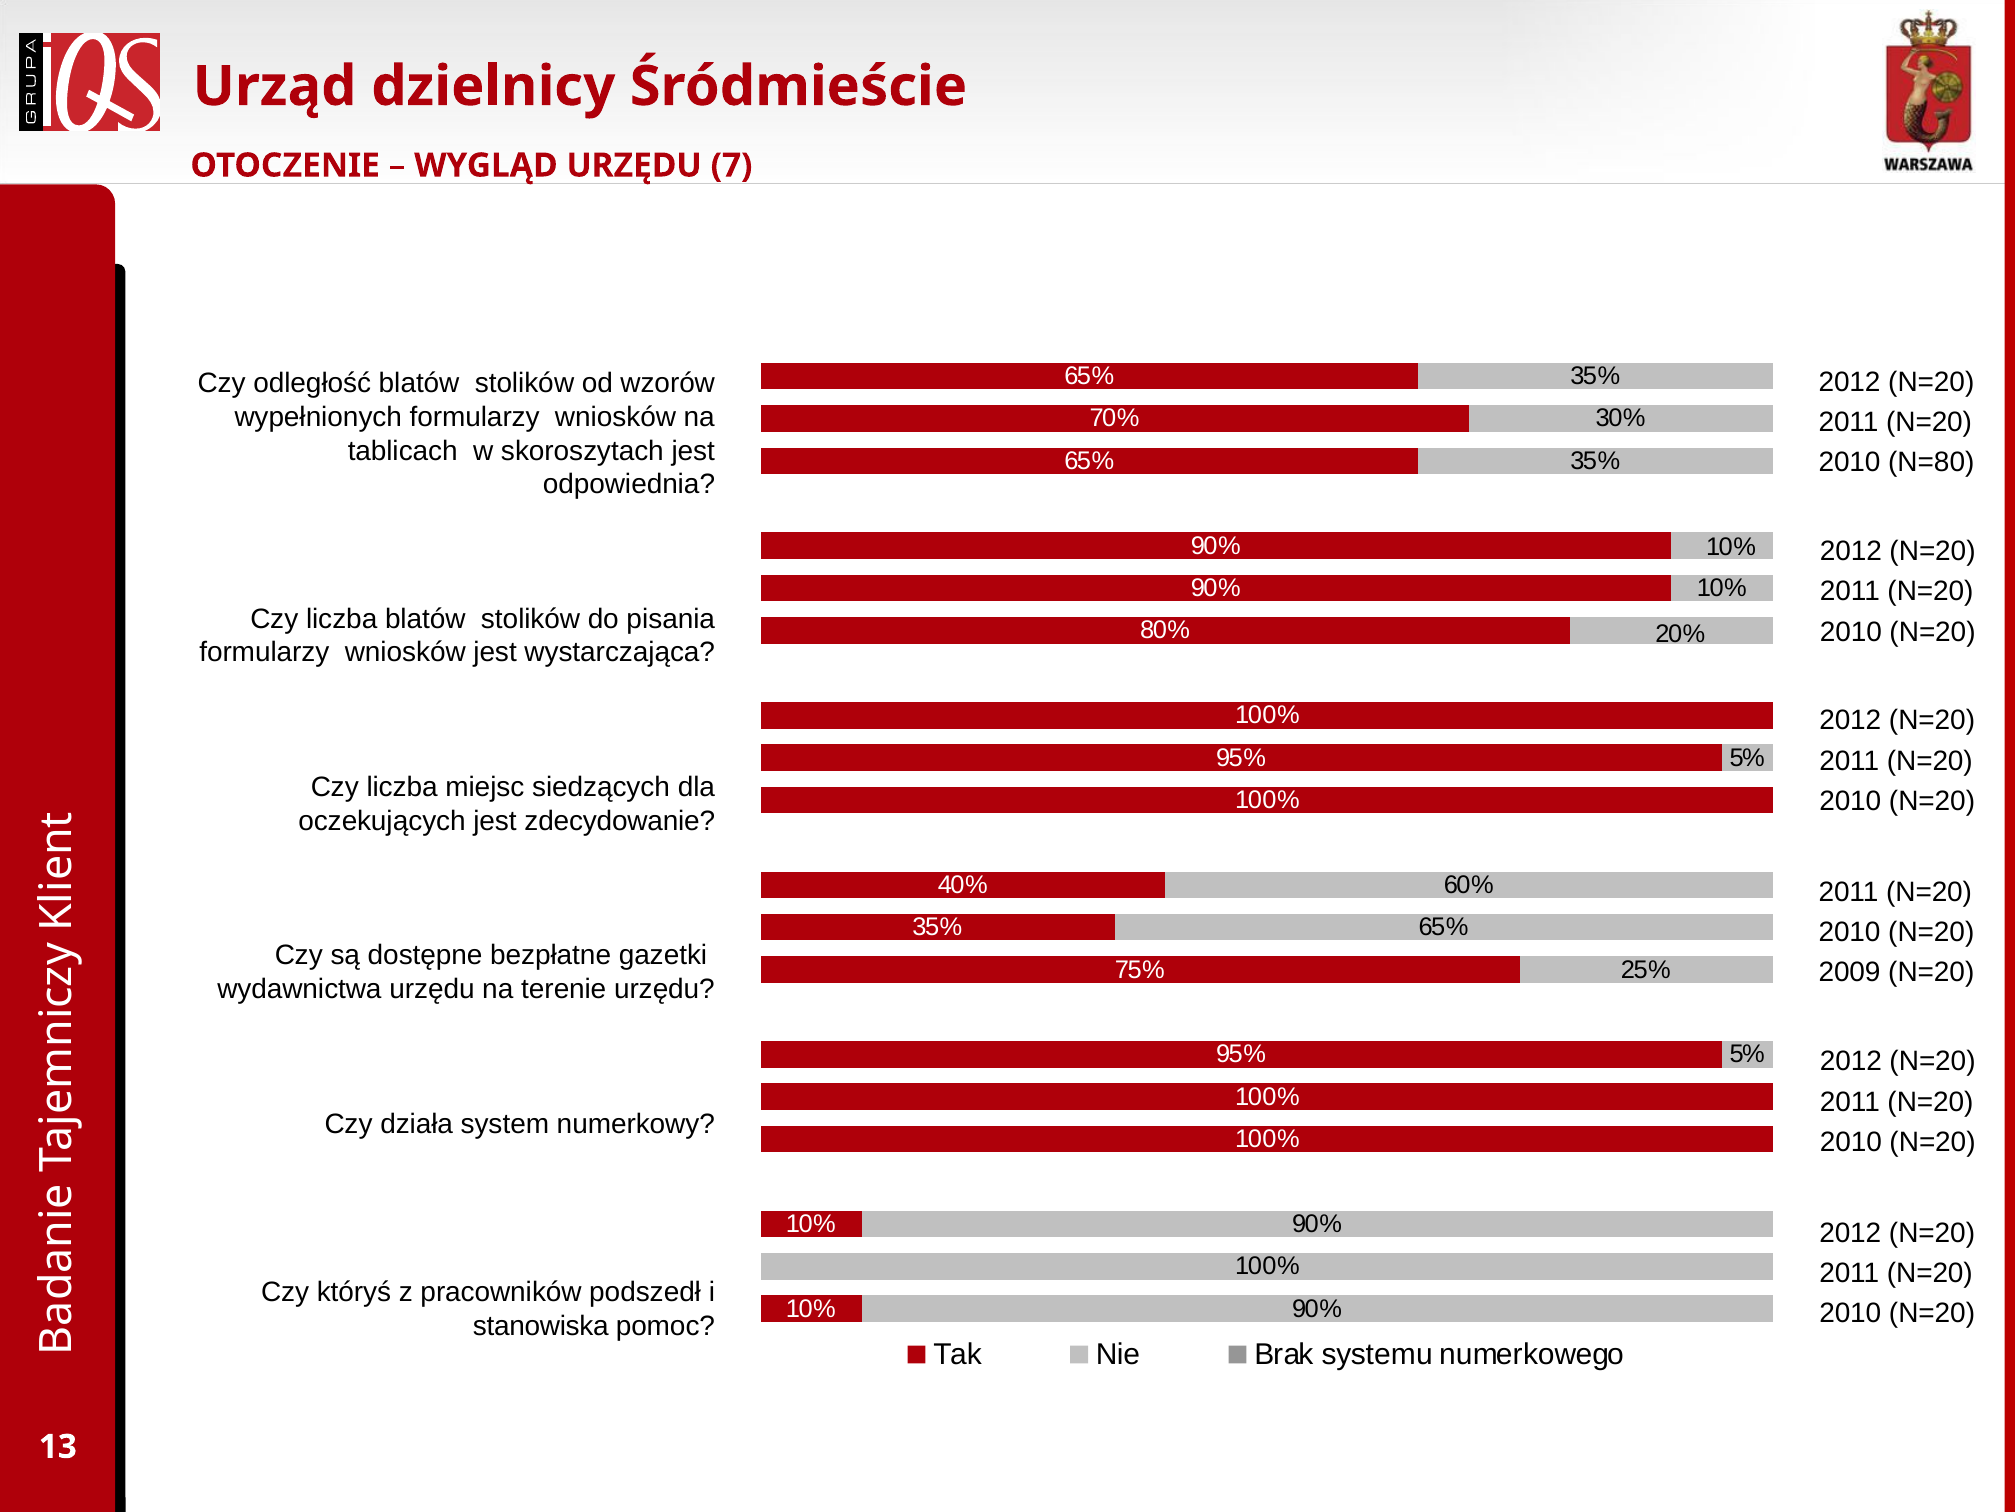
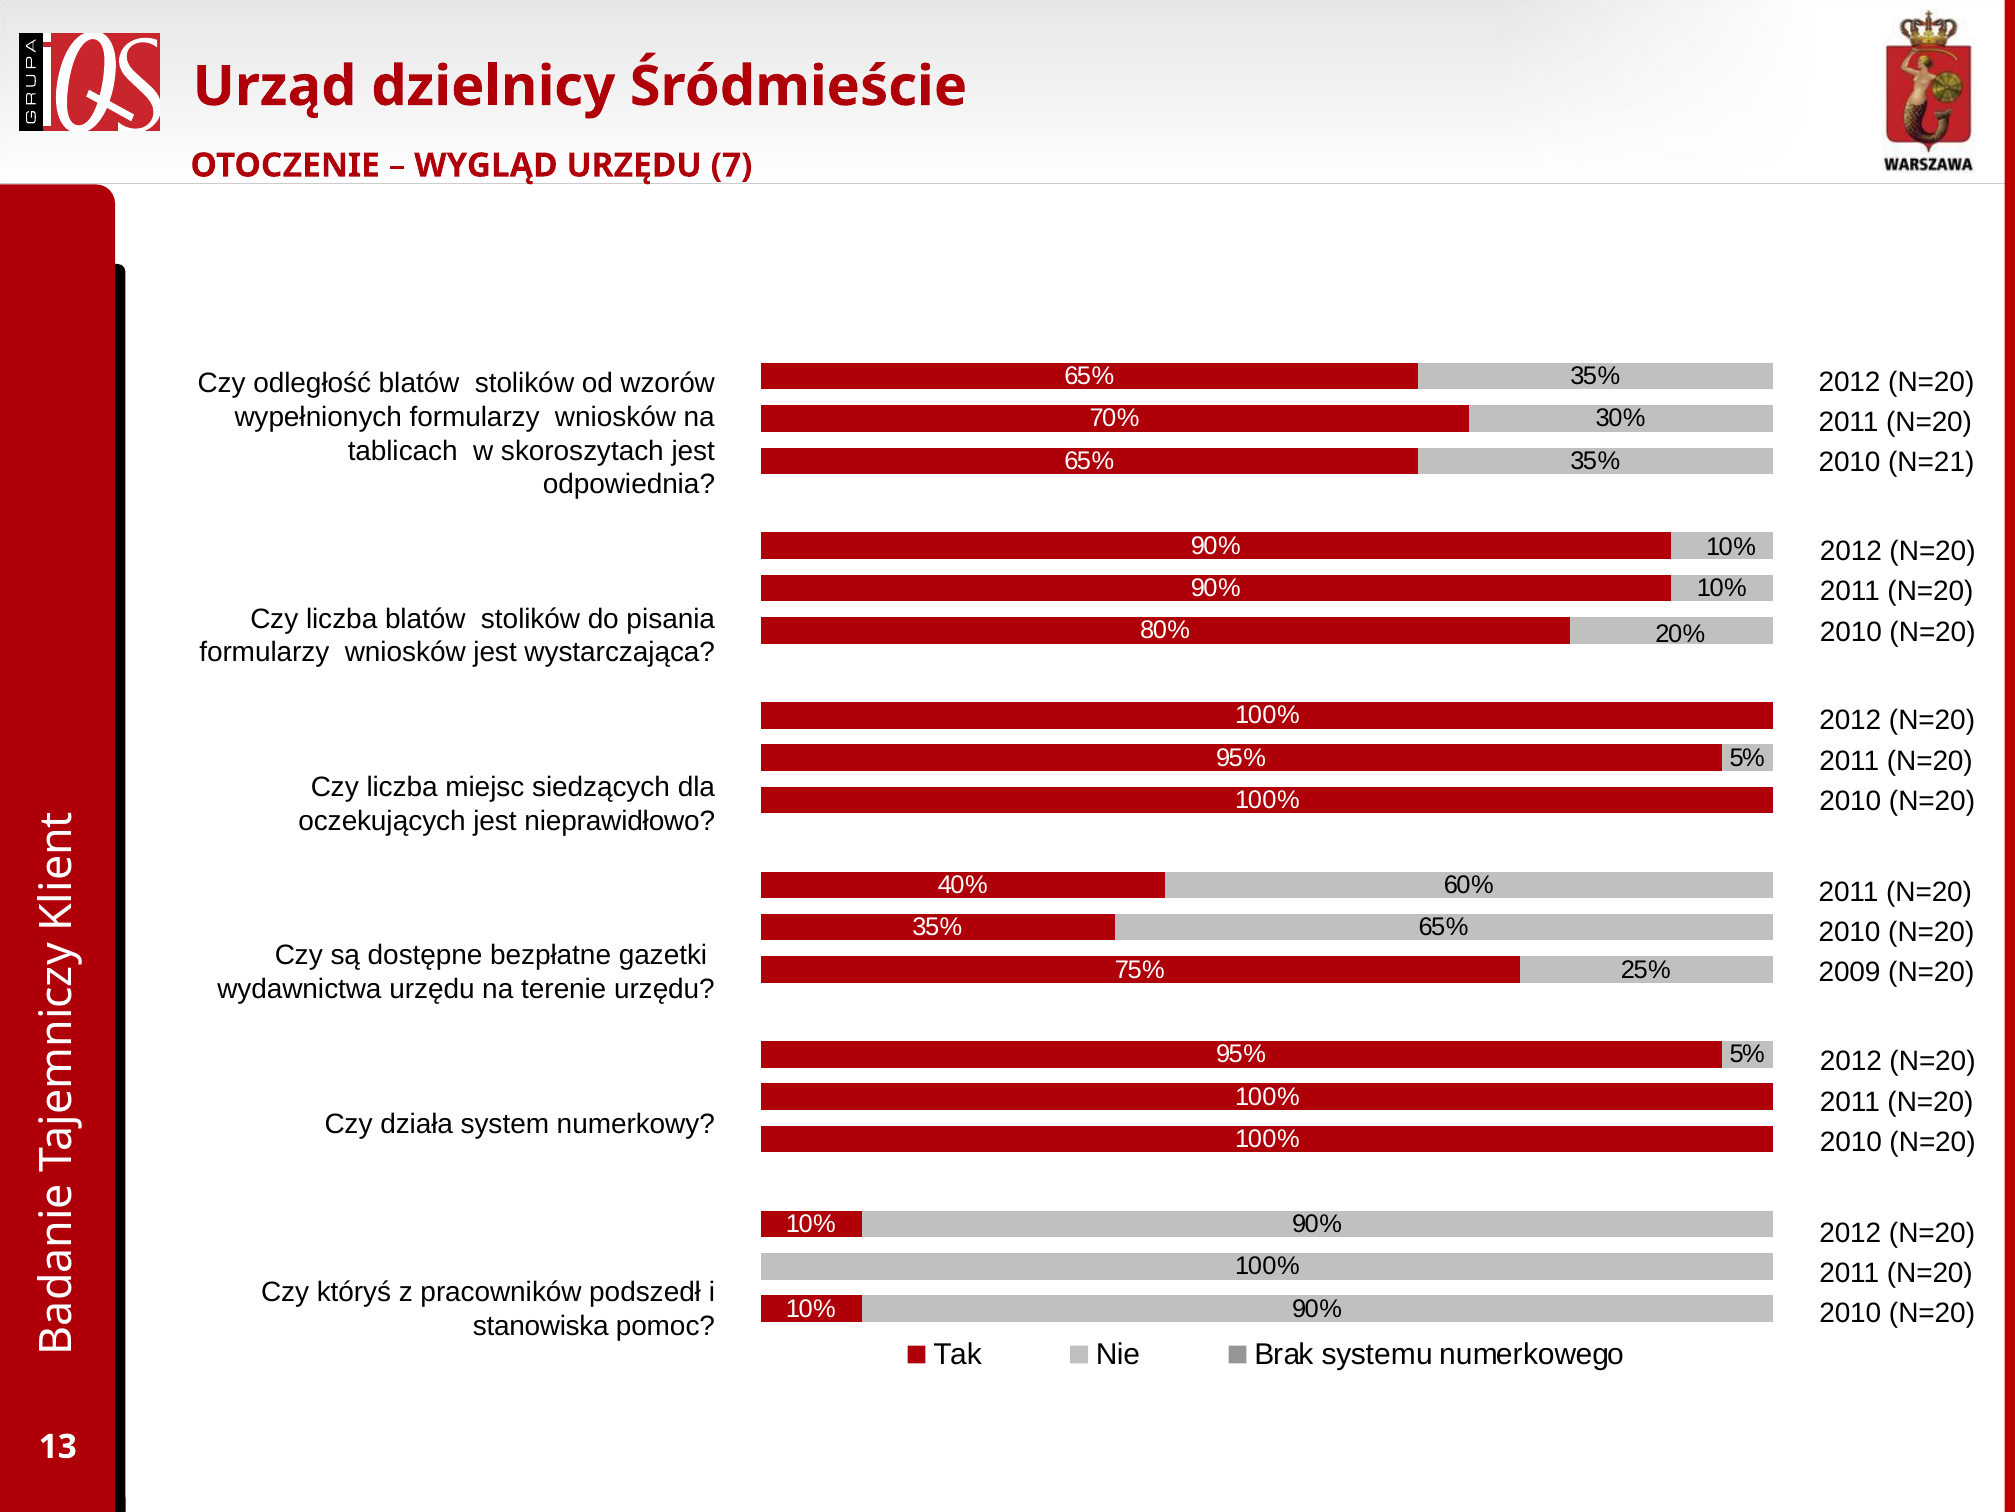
N=80: N=80 -> N=21
zdecydowanie: zdecydowanie -> nieprawidłowo
